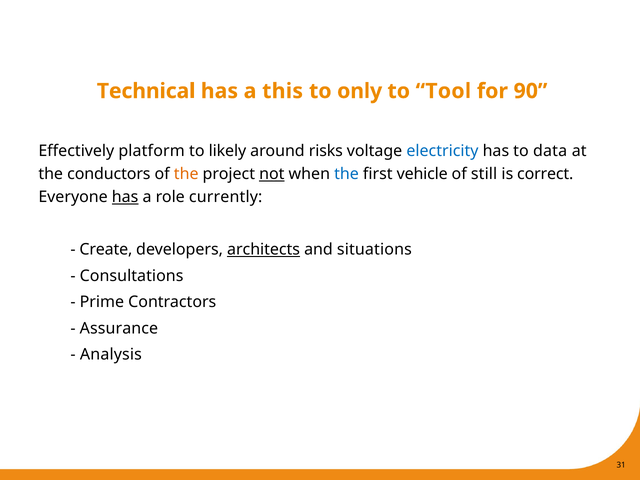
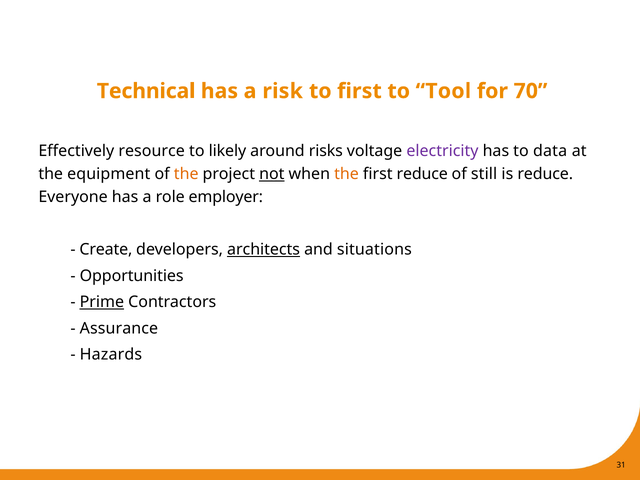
this: this -> risk
to only: only -> first
90: 90 -> 70
platform: platform -> resource
electricity colour: blue -> purple
conductors: conductors -> equipment
the at (346, 174) colour: blue -> orange
first vehicle: vehicle -> reduce
is correct: correct -> reduce
has at (125, 197) underline: present -> none
currently: currently -> employer
Consultations: Consultations -> Opportunities
Prime underline: none -> present
Analysis: Analysis -> Hazards
